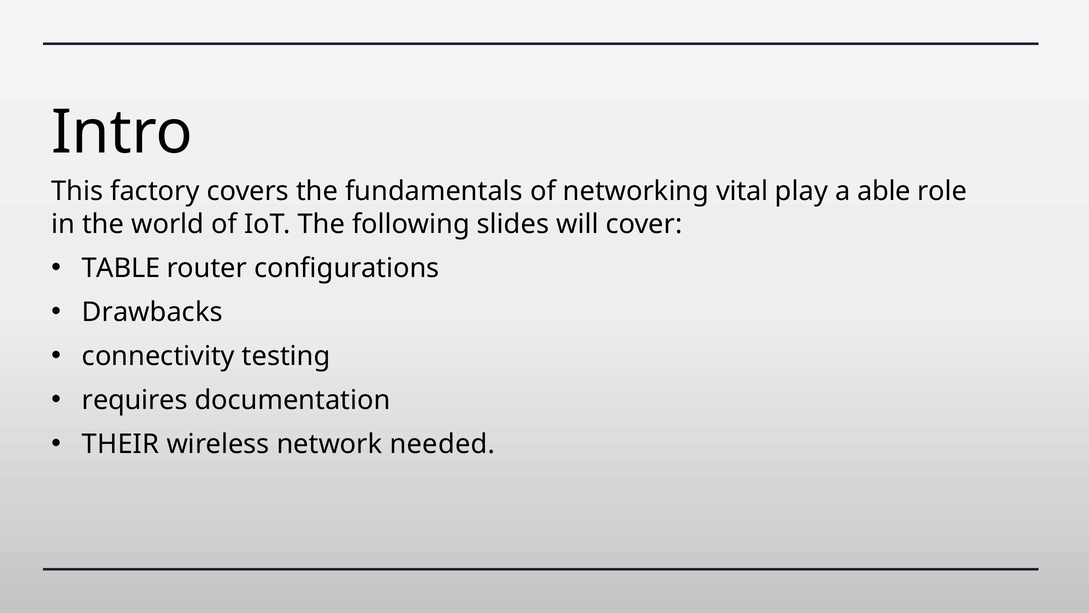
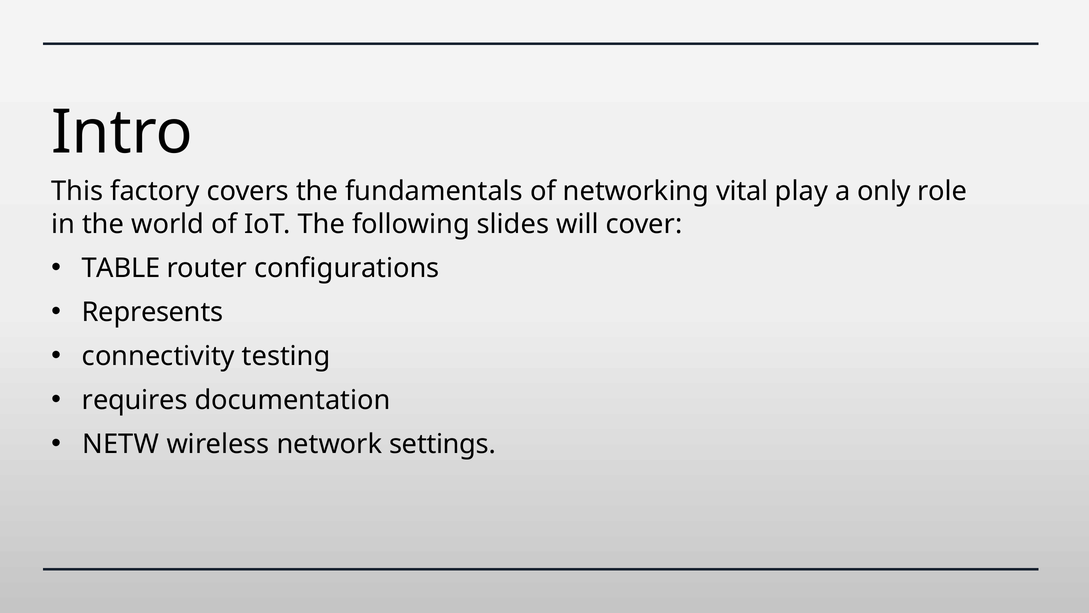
able: able -> only
Drawbacks: Drawbacks -> Represents
THEIR: THEIR -> NETW
needed: needed -> settings
